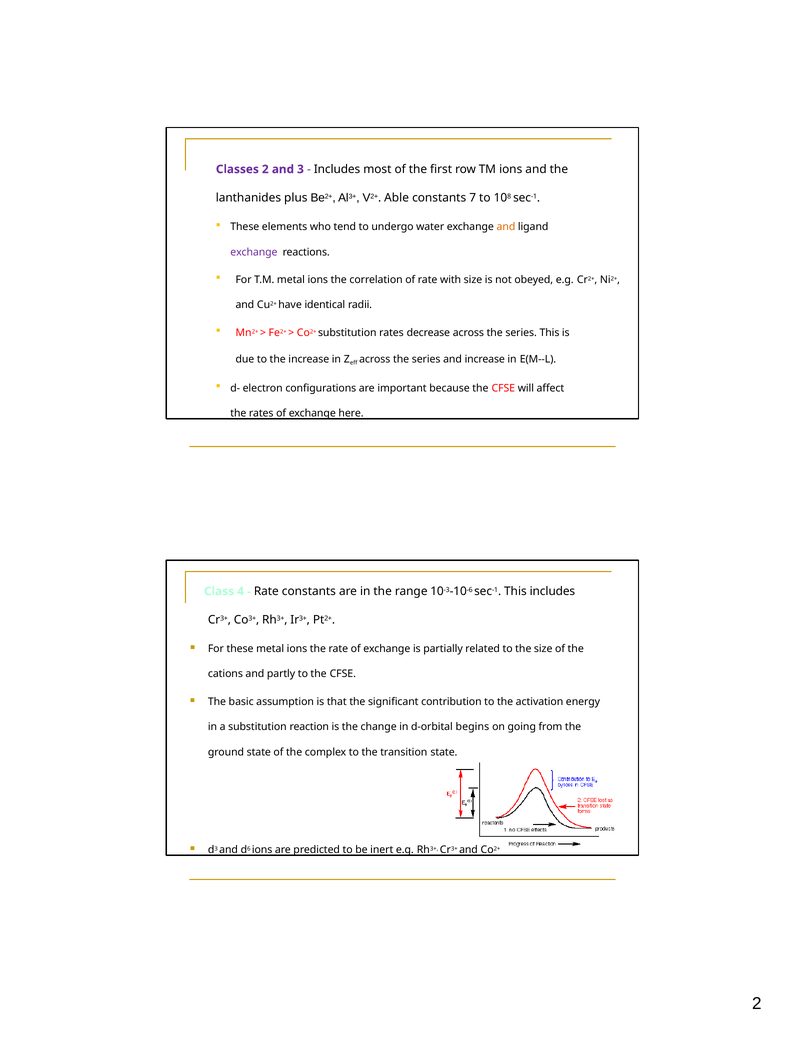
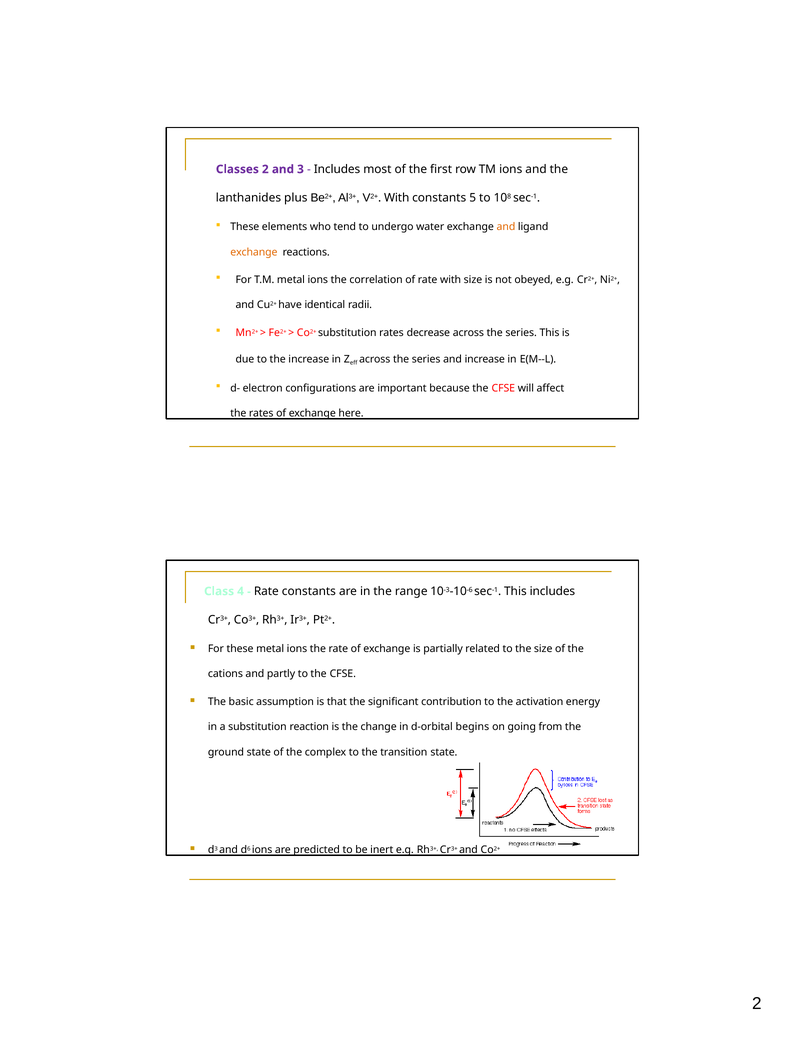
V2+ Able: Able -> With
7: 7 -> 5
exchange at (254, 252) colour: purple -> orange
